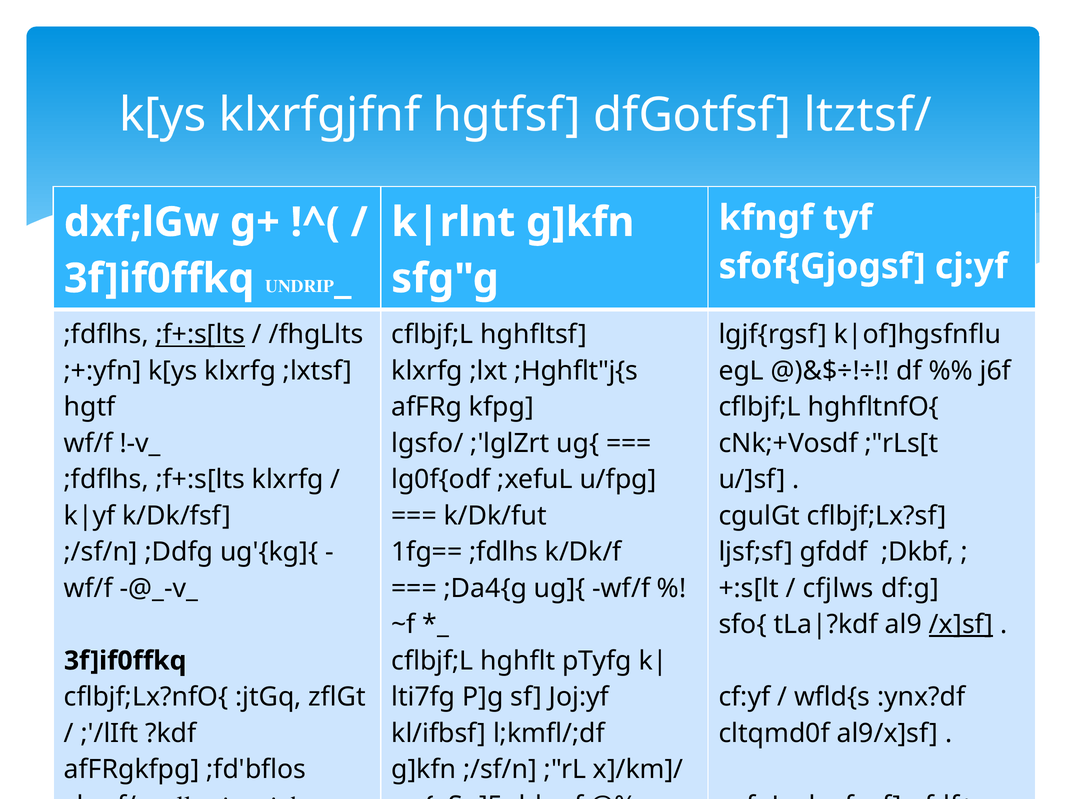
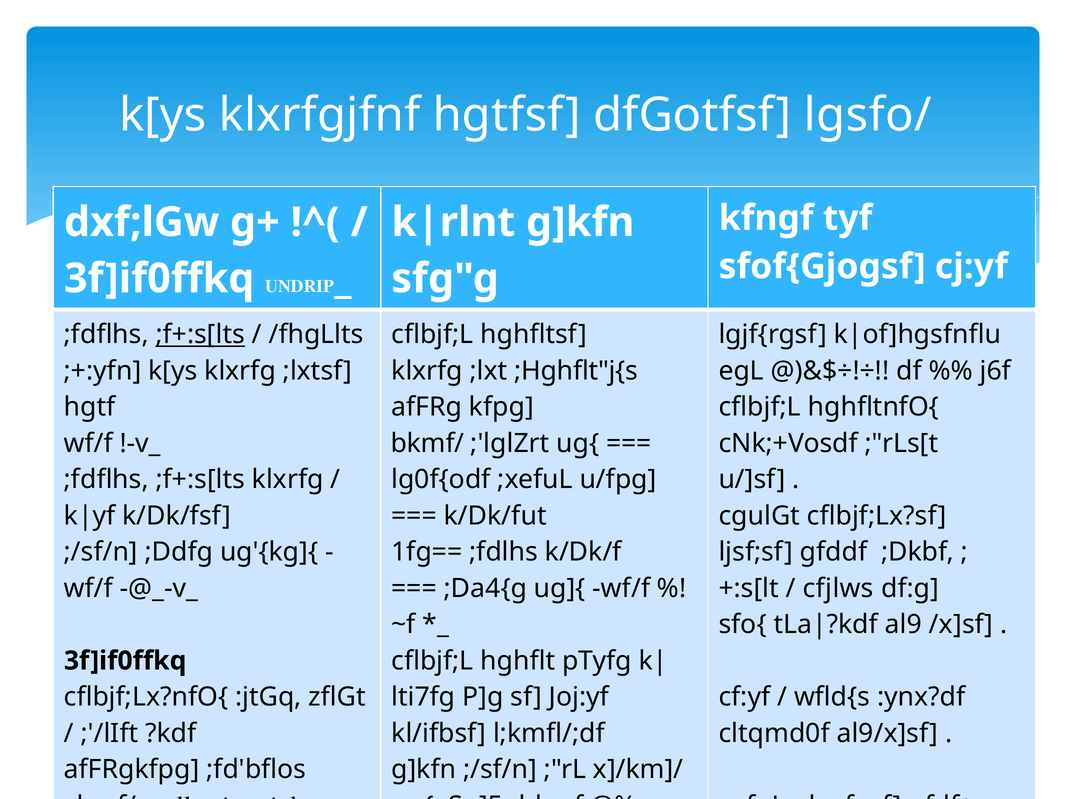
ltztsf/: ltztsf/ -> lgsfo/
lgsfo/: lgsfo/ -> bkmf/
/x]sf underline: present -> none
